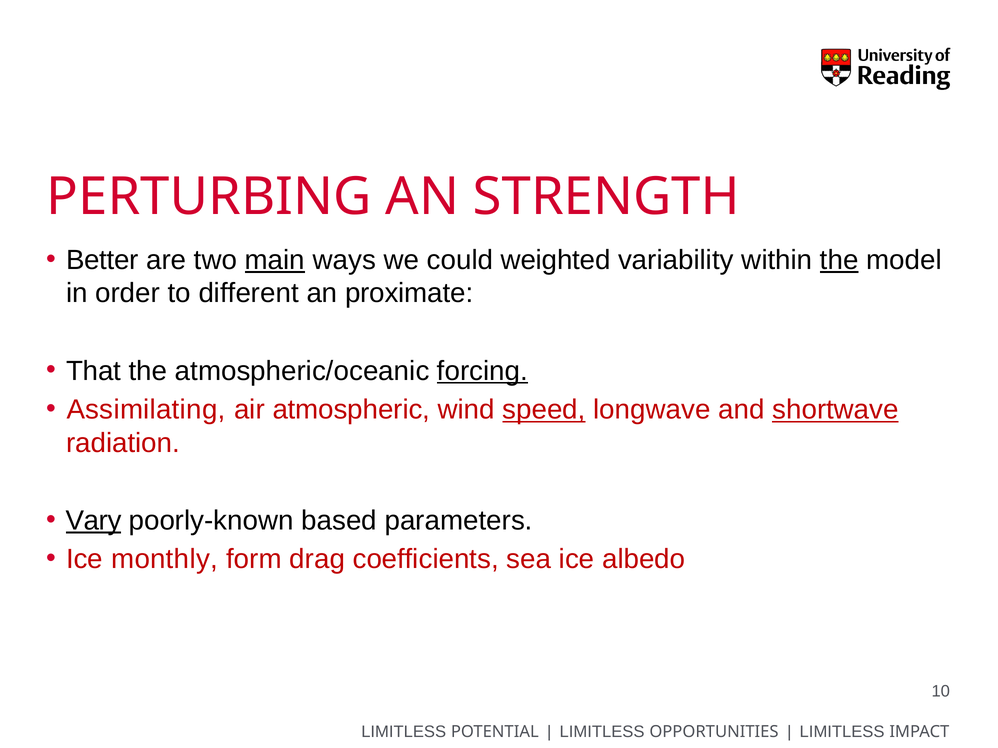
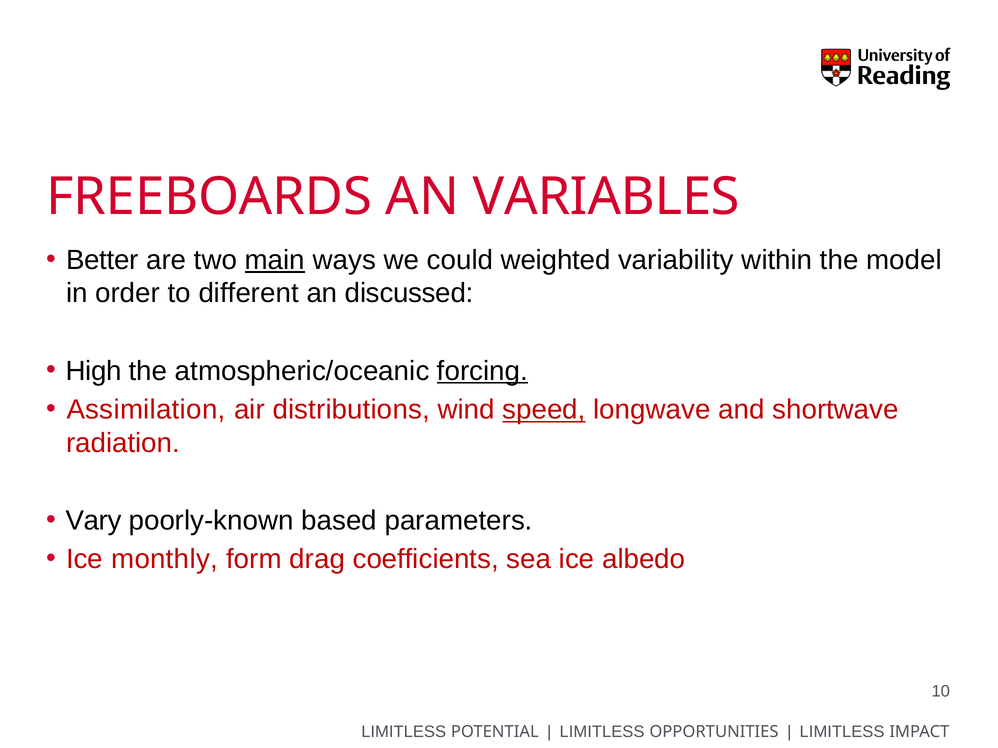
PERTURBING: PERTURBING -> FREEBOARDS
STRENGTH: STRENGTH -> VARIABLES
the at (839, 260) underline: present -> none
proximate: proximate -> discussed
That: That -> High
Assimilating: Assimilating -> Assimilation
atmospheric: atmospheric -> distributions
shortwave underline: present -> none
Vary underline: present -> none
